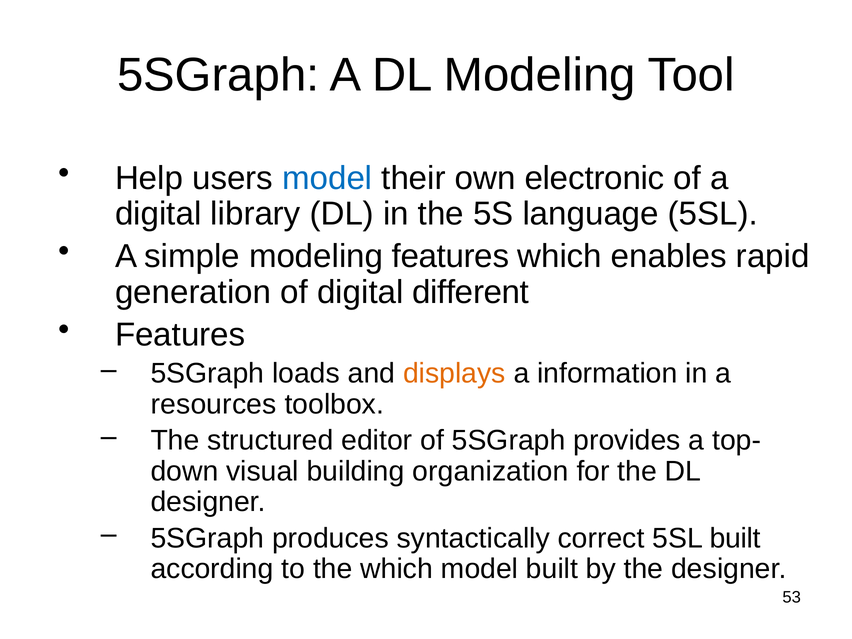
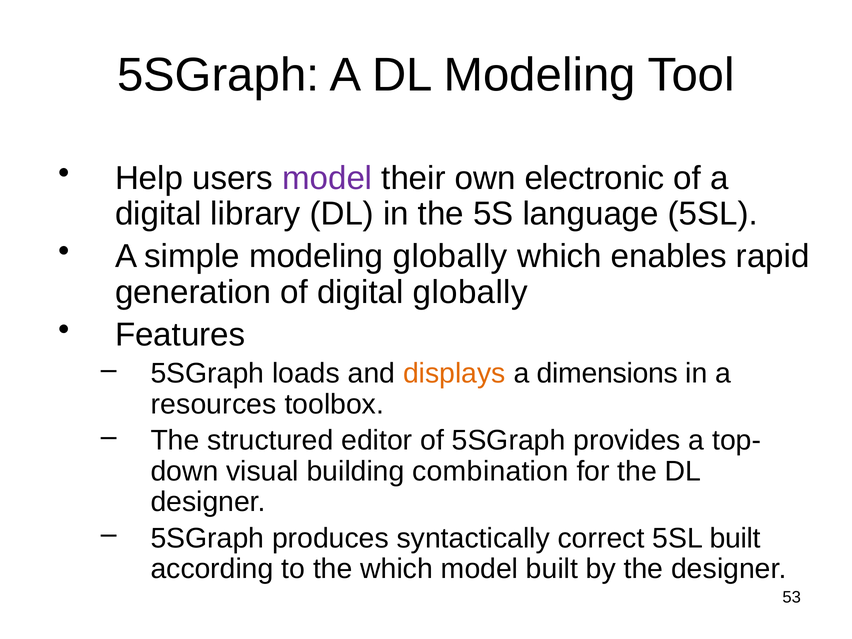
model at (327, 178) colour: blue -> purple
modeling features: features -> globally
digital different: different -> globally
information: information -> dimensions
organization: organization -> combination
